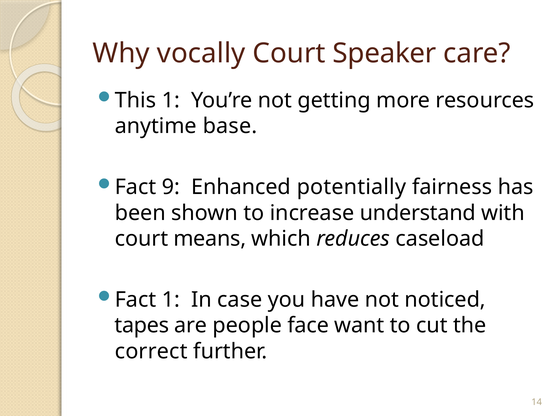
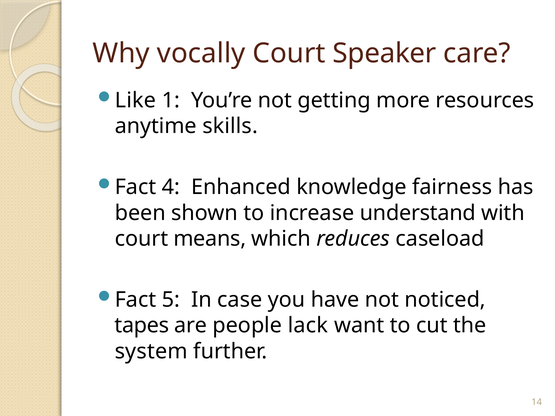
This: This -> Like
base: base -> skills
9: 9 -> 4
potentially: potentially -> knowledge
Fact 1: 1 -> 5
face: face -> lack
correct: correct -> system
